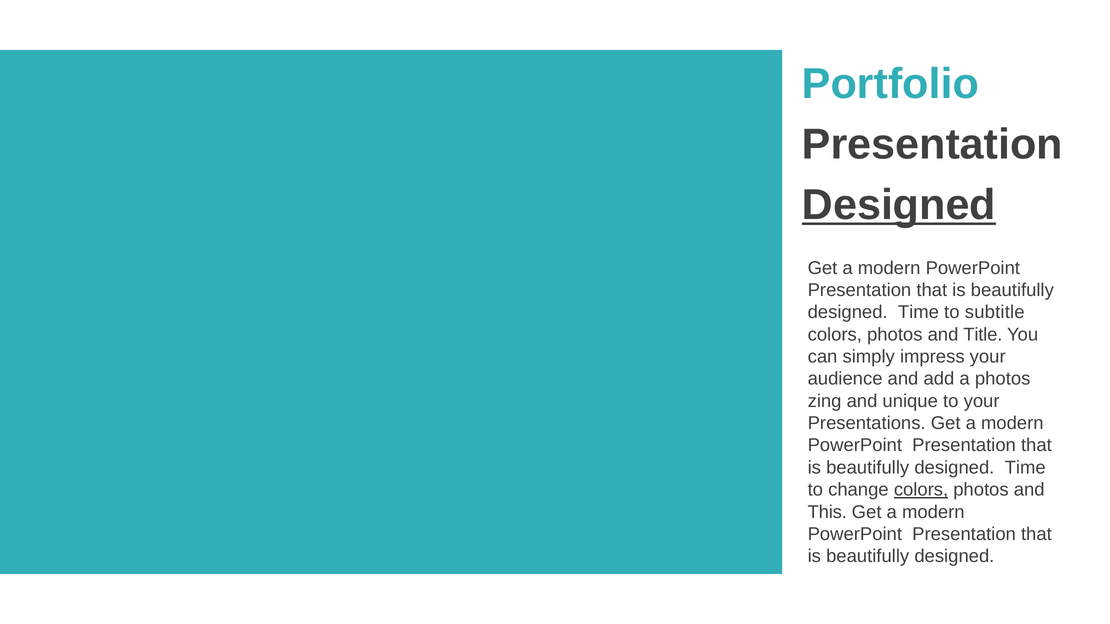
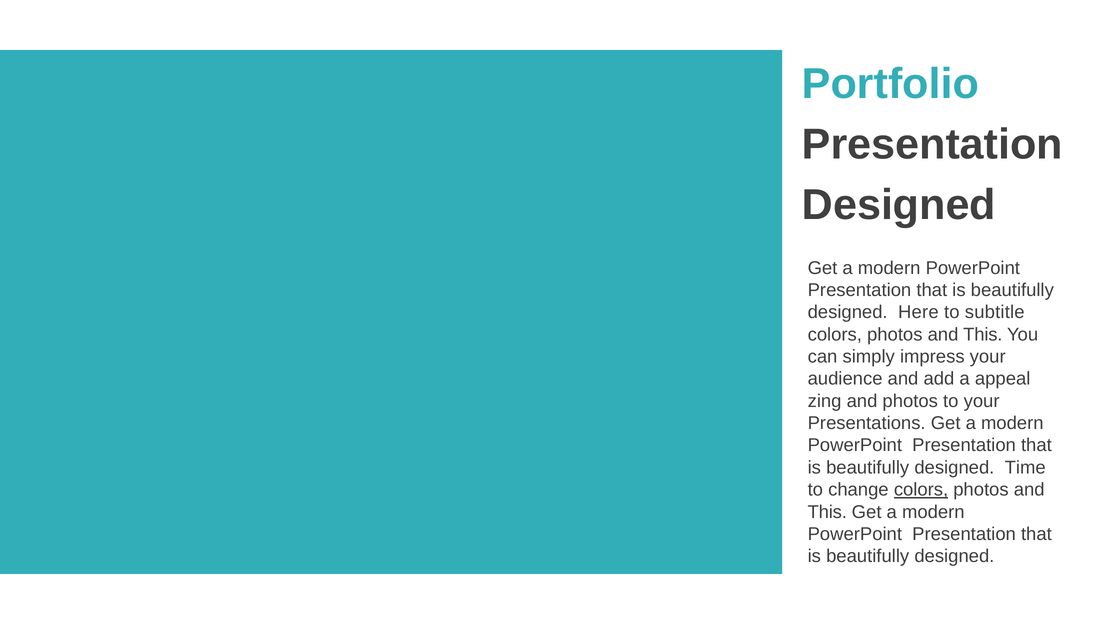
Designed at (899, 205) underline: present -> none
Time at (918, 312): Time -> Here
Title at (983, 335): Title -> This
a photos: photos -> appeal
and unique: unique -> photos
